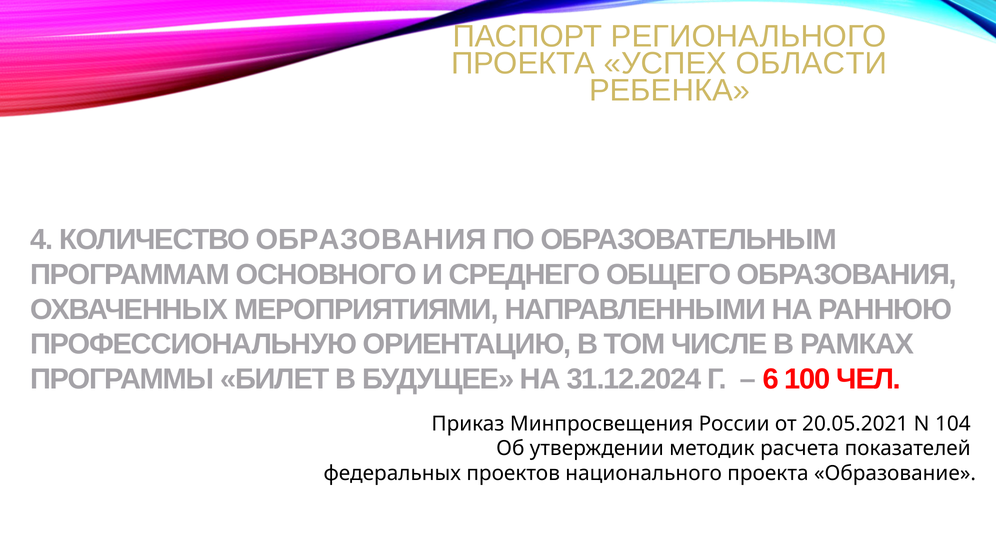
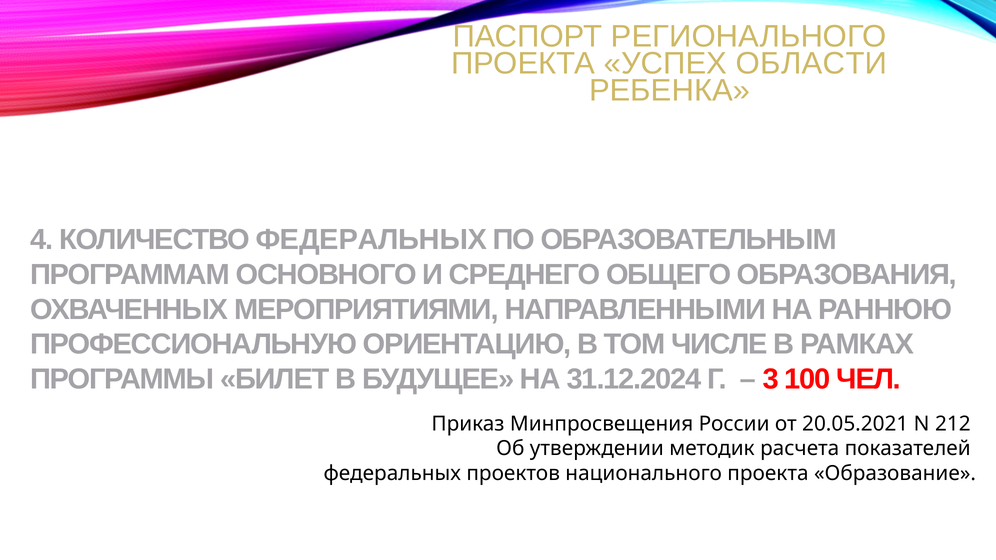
КОЛИЧЕСТВО ОБРАЗОВАНИЯ: ОБРАЗОВАНИЯ -> ФЕДЕРАЛЬНЫХ
6: 6 -> 3
104: 104 -> 212
